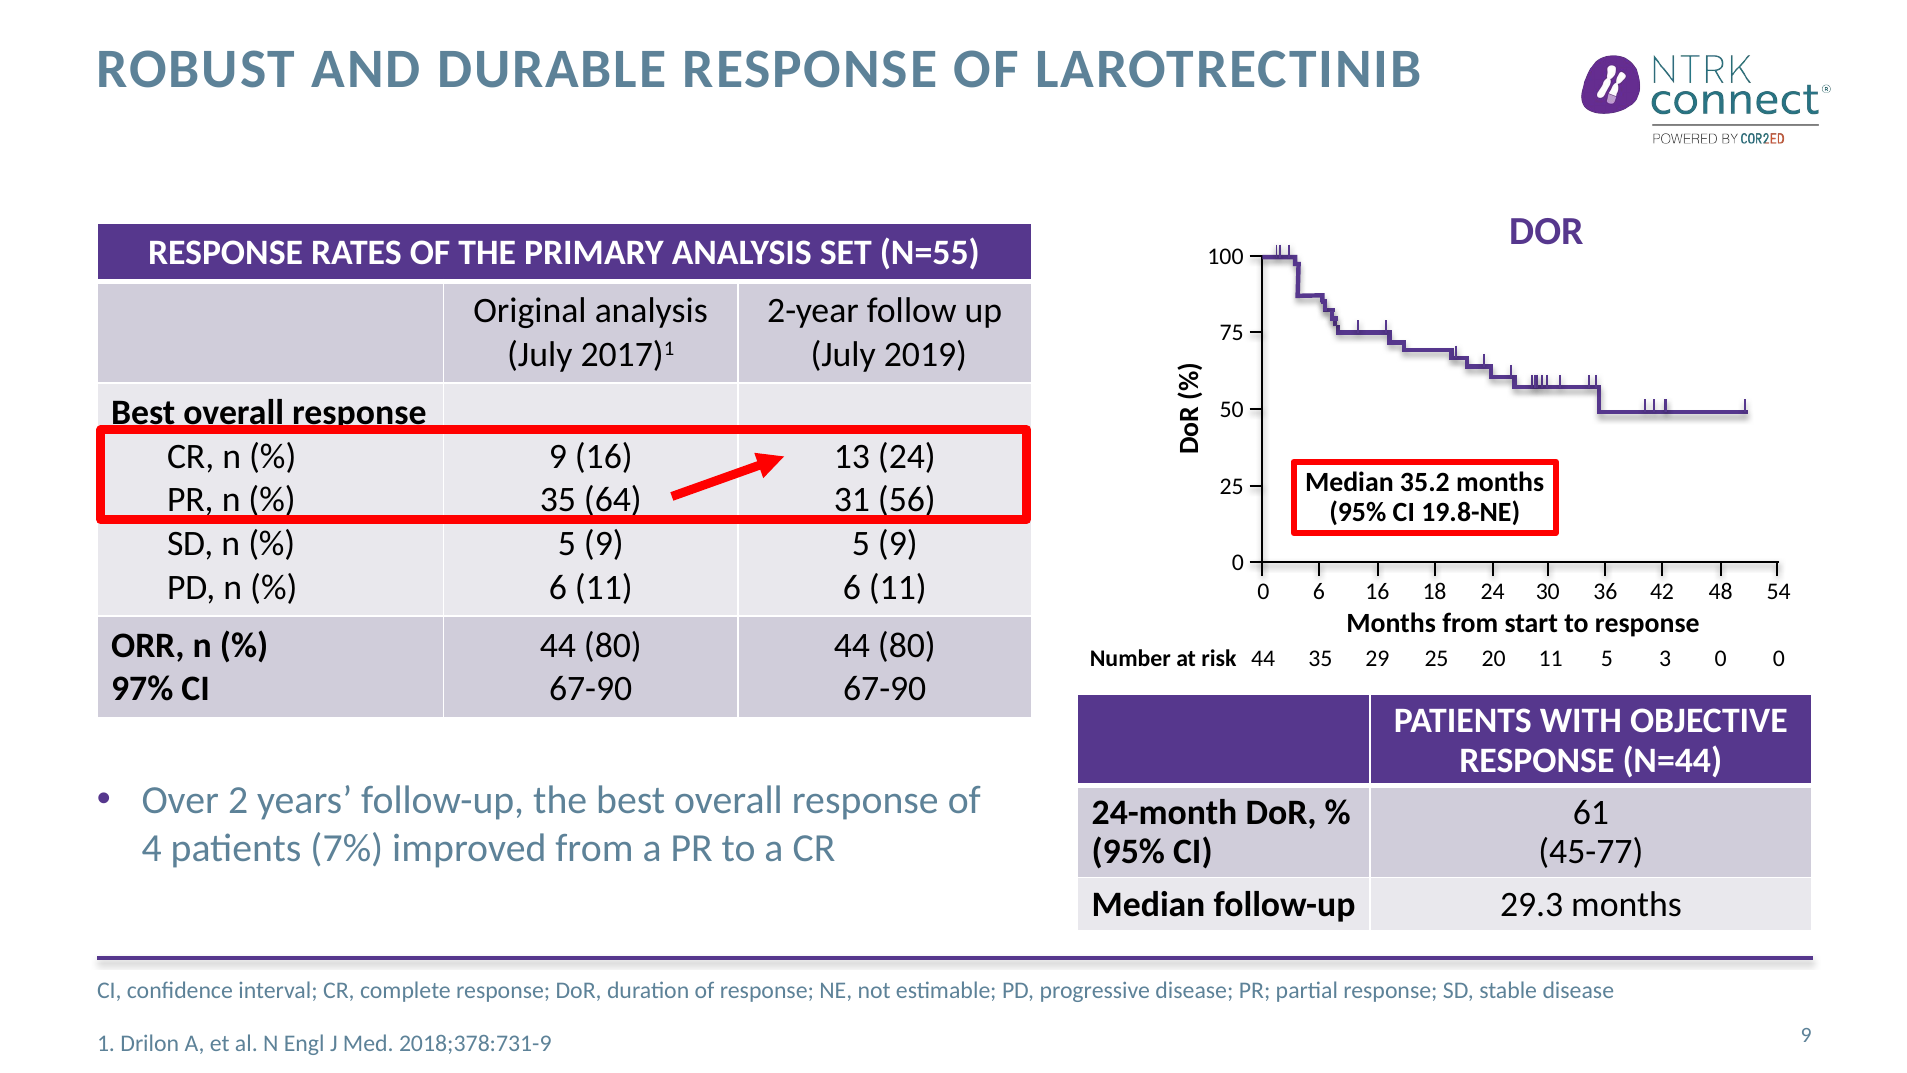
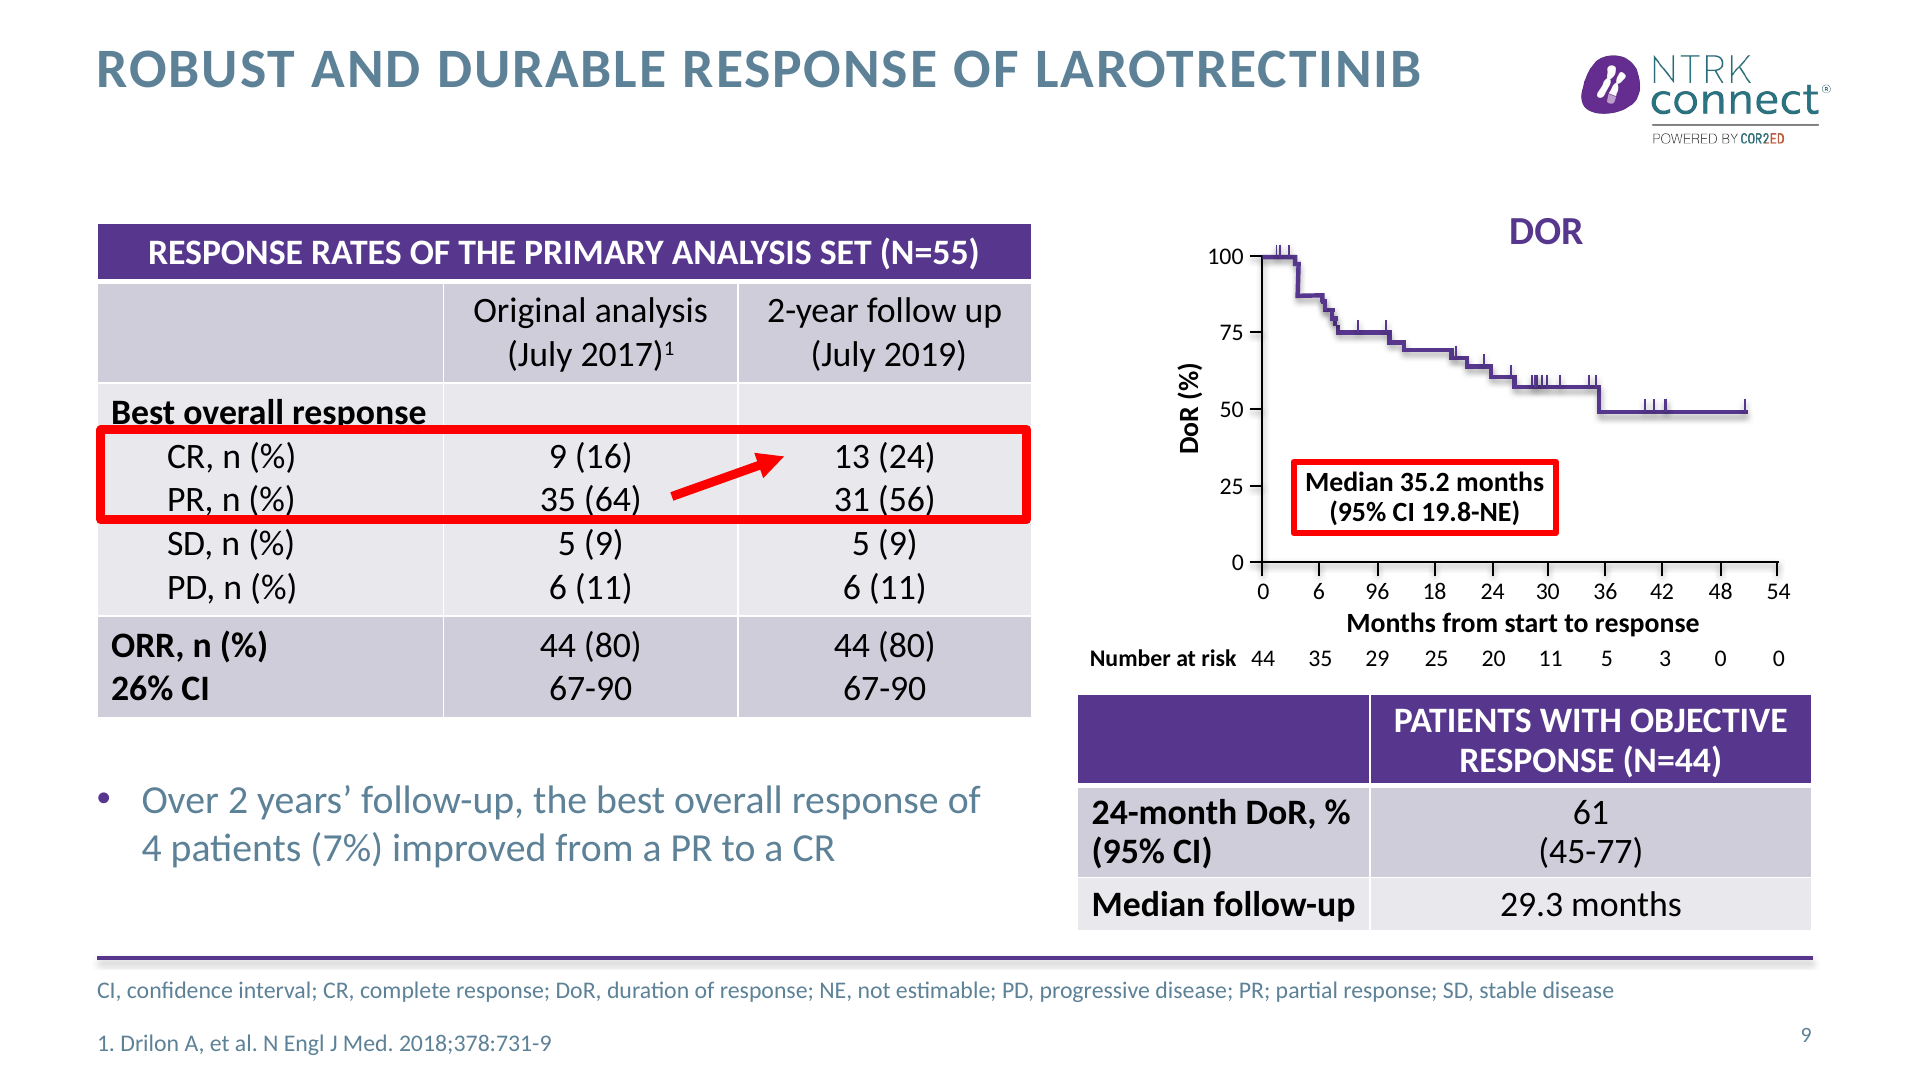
6 16: 16 -> 96
97%: 97% -> 26%
